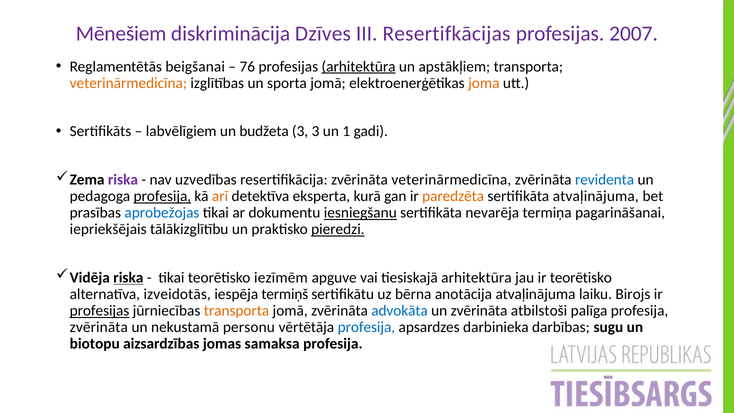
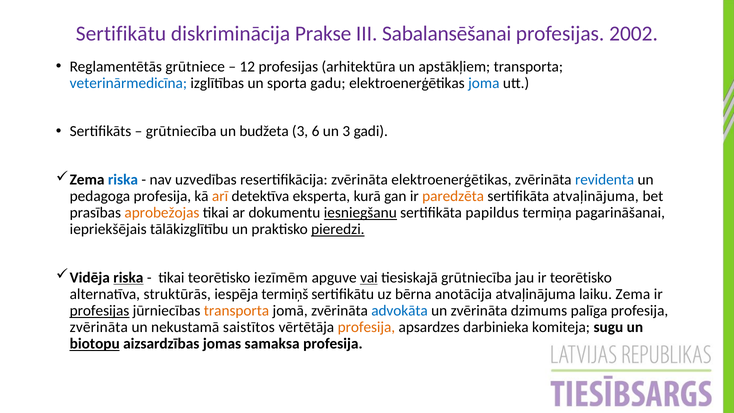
Mēnešiem at (121, 34): Mēnešiem -> Sertifikātu
Dzīves: Dzīves -> Prakse
Resertifkācijas: Resertifkācijas -> Sabalansēšanai
2007: 2007 -> 2002
beigšanai: beigšanai -> grūtniece
76: 76 -> 12
arhitektūra at (359, 67) underline: present -> none
veterinārmedicīna at (128, 83) colour: orange -> blue
sporta jomā: jomā -> gadu
joma colour: orange -> blue
labvēlīgiem at (181, 131): labvēlīgiem -> grūtniecība
3 3: 3 -> 6
un 1: 1 -> 3
riska at (123, 180) colour: purple -> blue
zvērināta veterinārmedicīna: veterinārmedicīna -> elektroenerģētikas
profesija at (162, 196) underline: present -> none
aprobežojas colour: blue -> orange
nevarēja: nevarēja -> papildus
vai underline: none -> present
tiesiskajā arhitektūra: arhitektūra -> grūtniecība
izveidotās: izveidotās -> struktūrās
laiku Birojs: Birojs -> Zema
atbilstoši: atbilstoši -> dzimums
personu: personu -> saistītos
profesija at (366, 327) colour: blue -> orange
darbības: darbības -> komiteja
biotopu underline: none -> present
